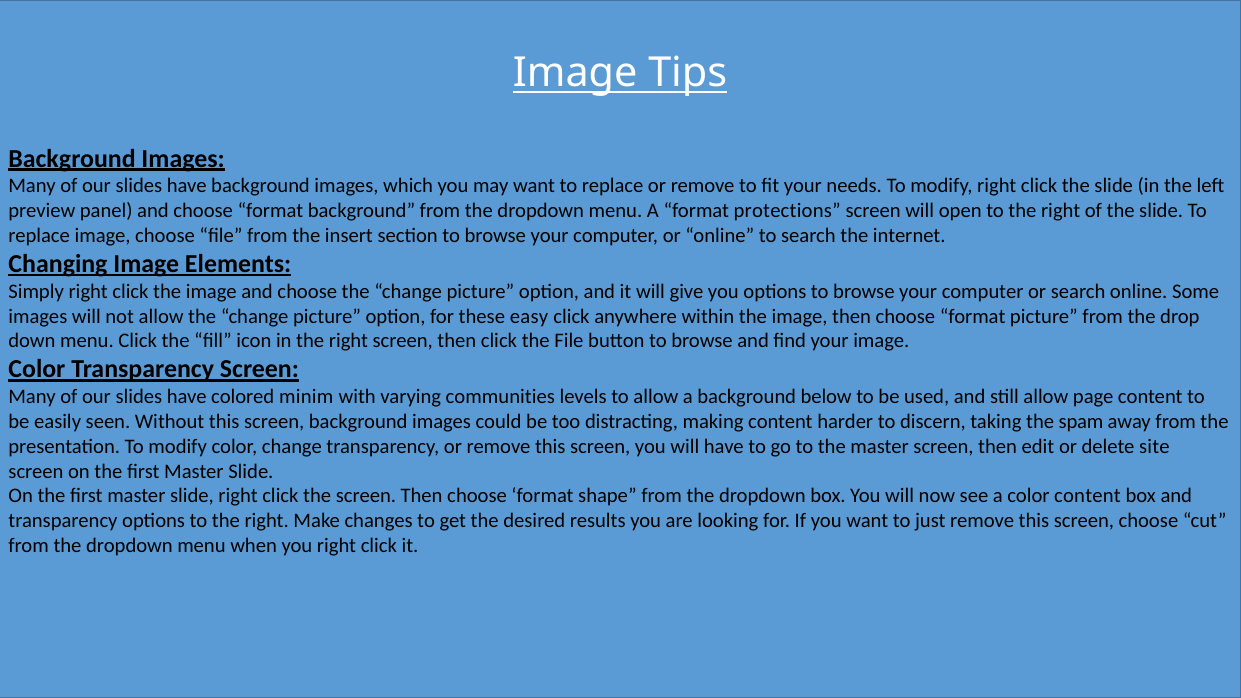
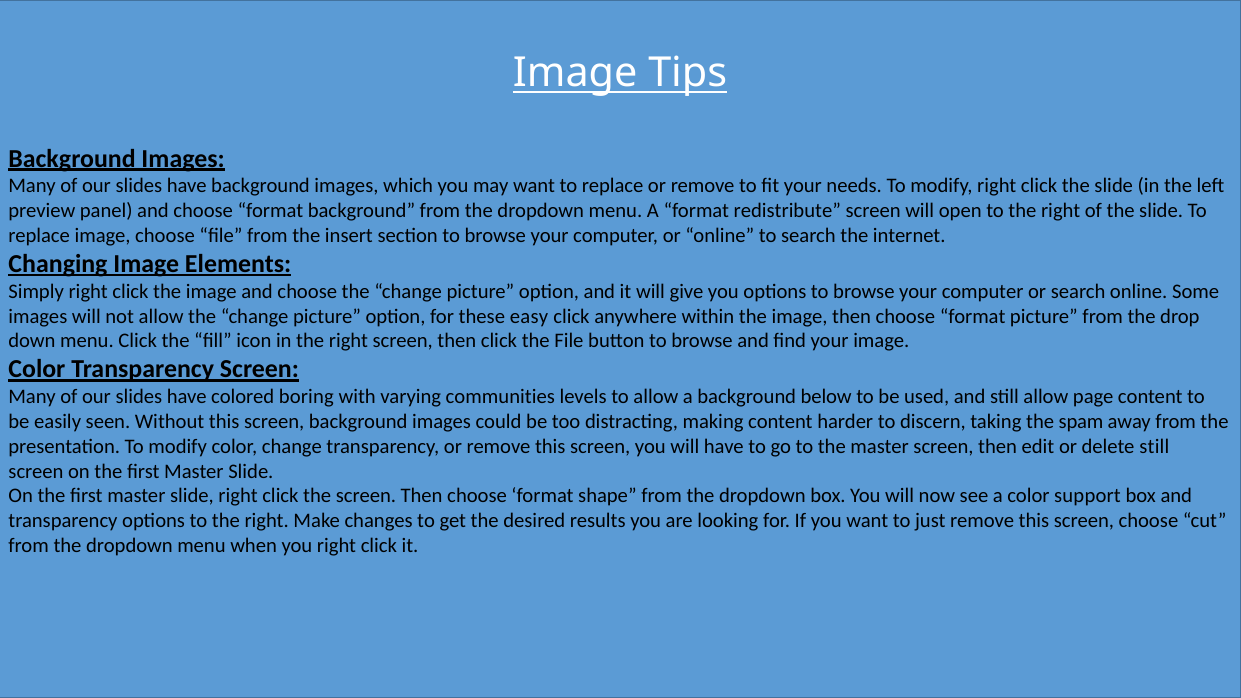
protections: protections -> redistribute
minim: minim -> boring
delete site: site -> still
color content: content -> support
